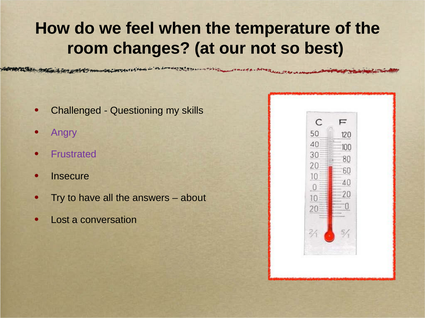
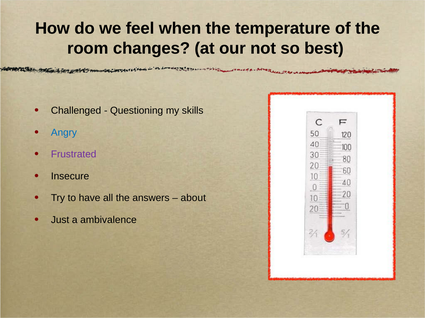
Angry colour: purple -> blue
Lost: Lost -> Just
conversation: conversation -> ambivalence
